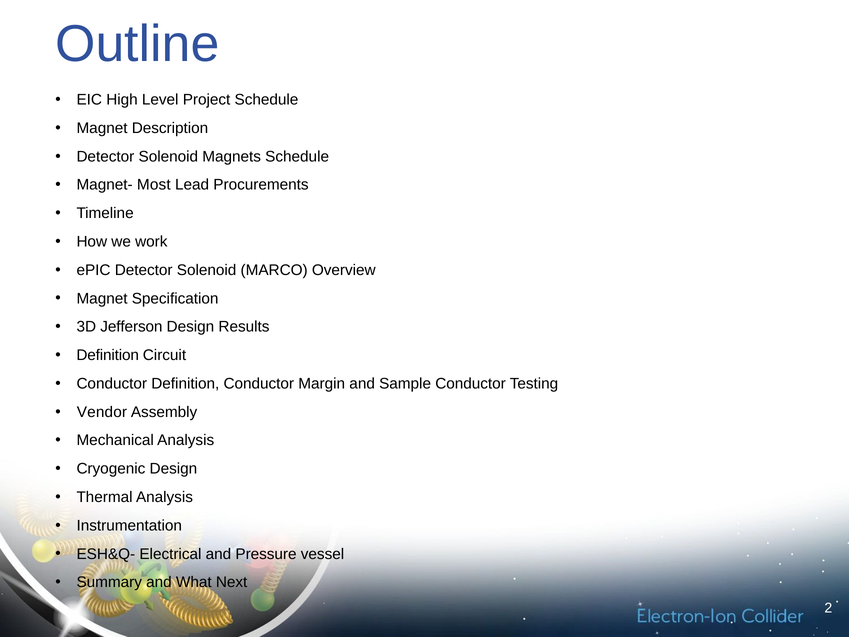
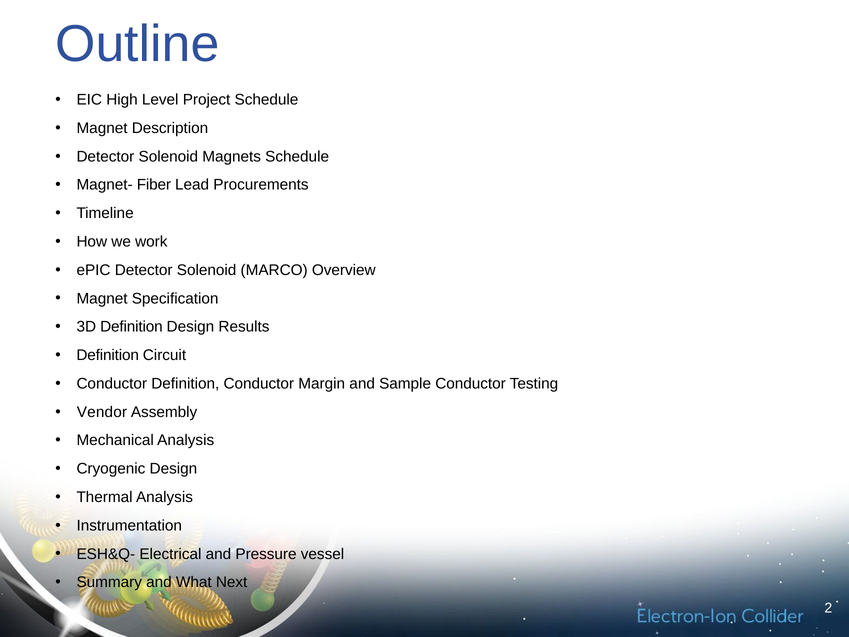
Most: Most -> Fiber
3D Jefferson: Jefferson -> Definition
